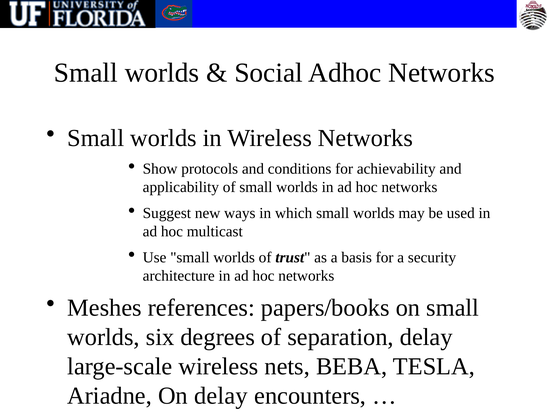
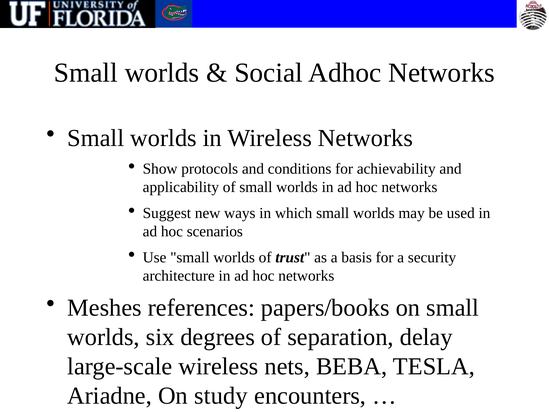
multicast: multicast -> scenarios
On delay: delay -> study
